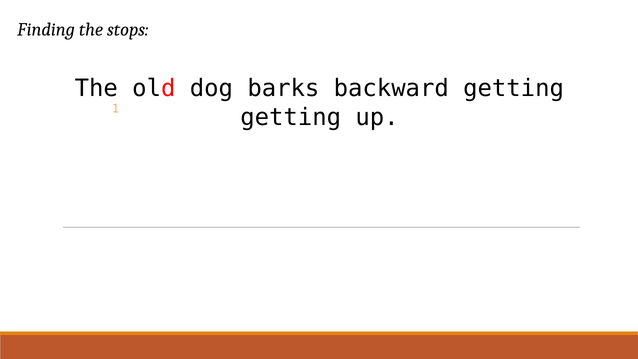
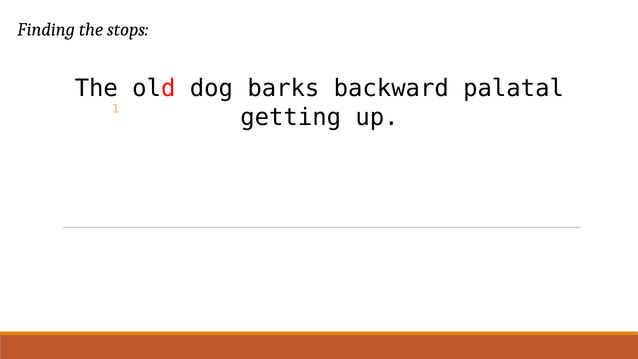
backward getting: getting -> palatal
